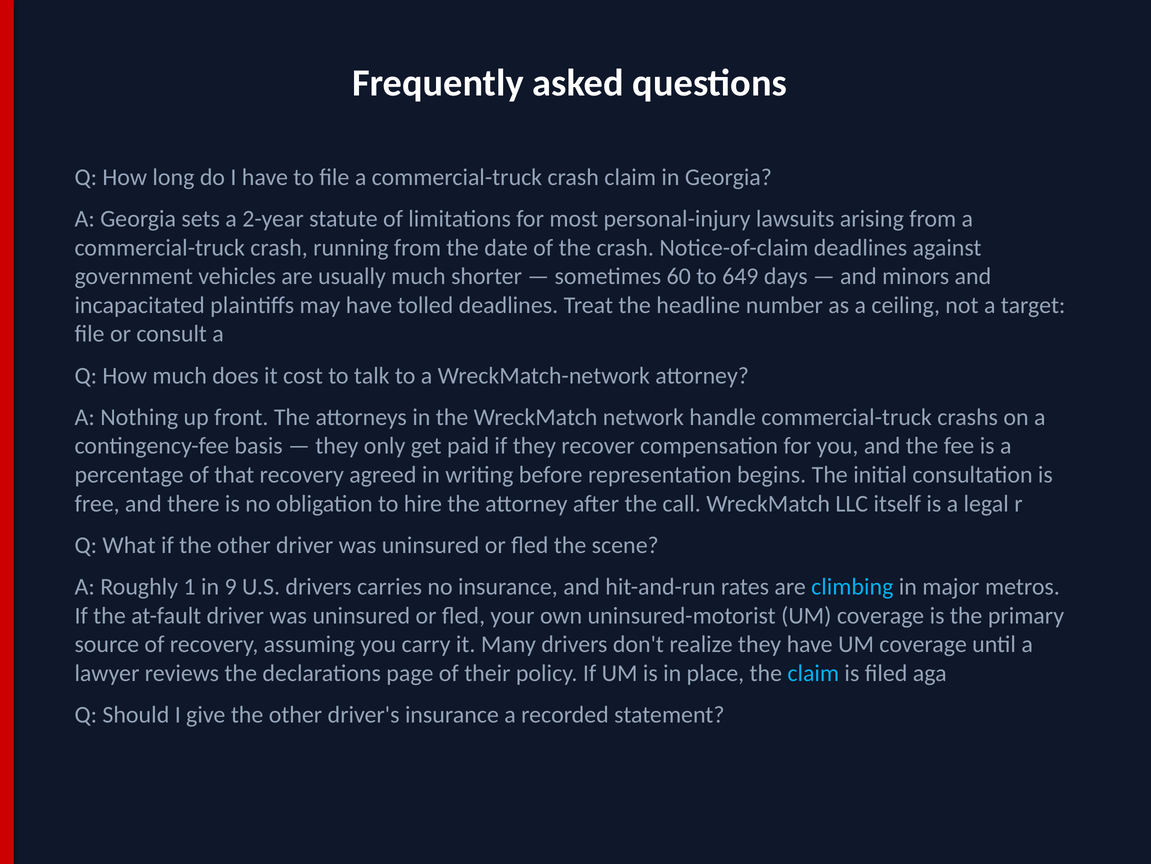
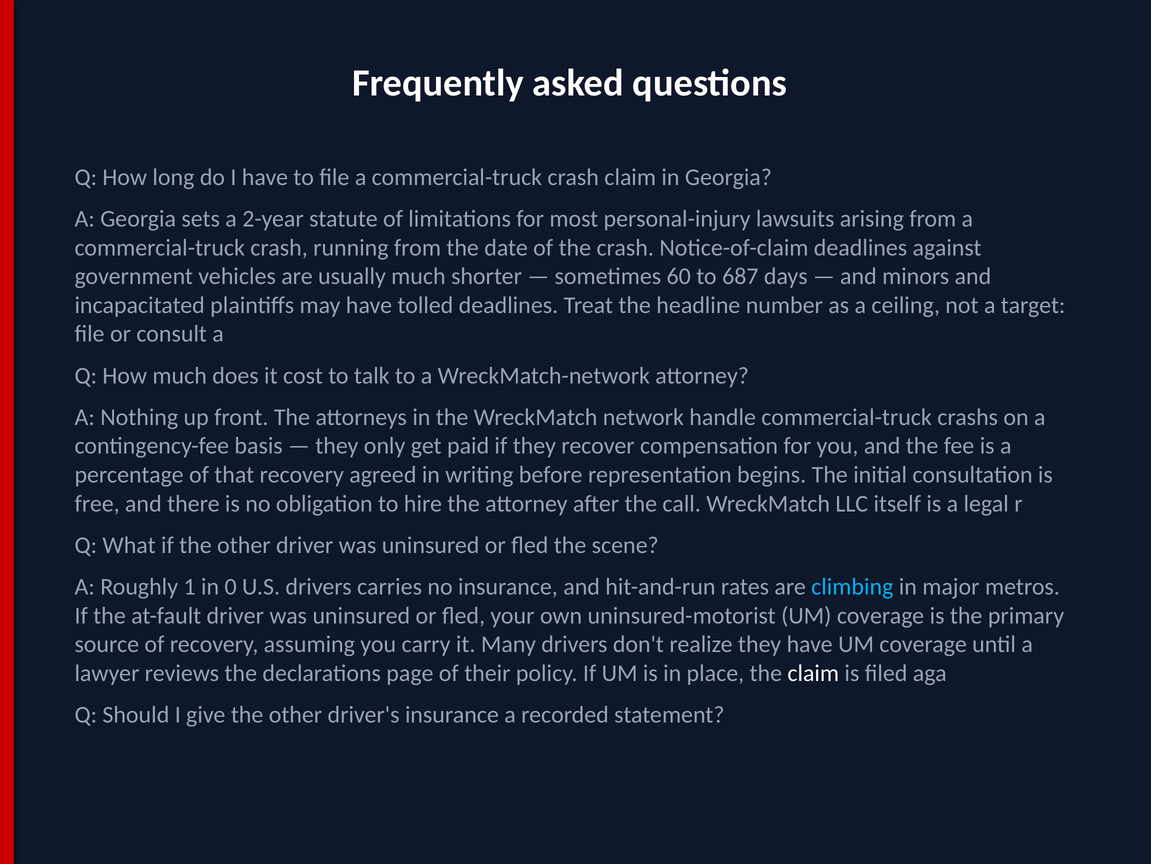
649: 649 -> 687
9: 9 -> 0
claim at (813, 673) colour: light blue -> white
